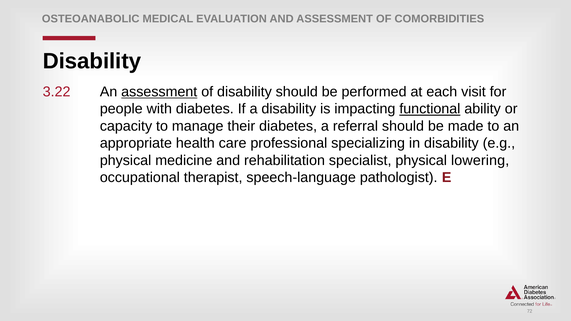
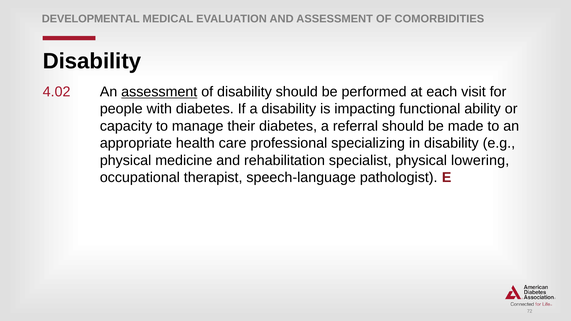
OSTEOANABOLIC: OSTEOANABOLIC -> DEVELOPMENTAL
3.22: 3.22 -> 4.02
functional underline: present -> none
